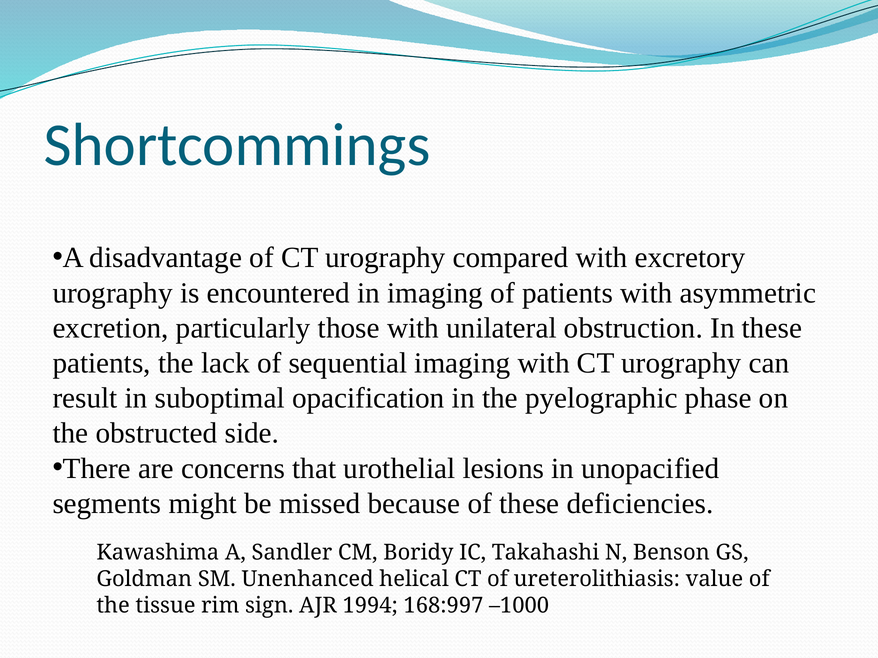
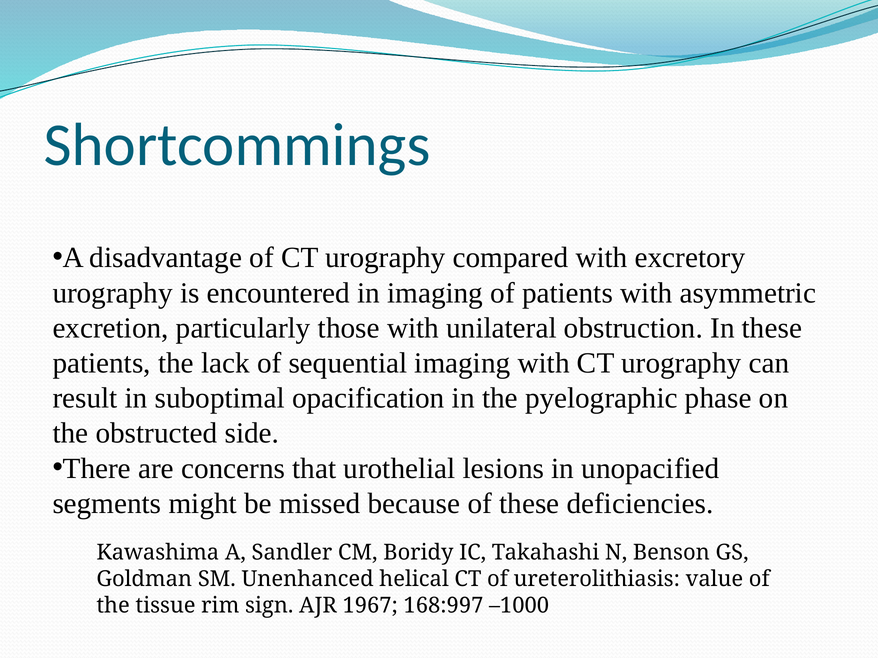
1994: 1994 -> 1967
